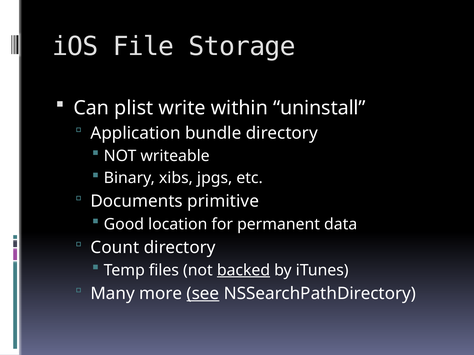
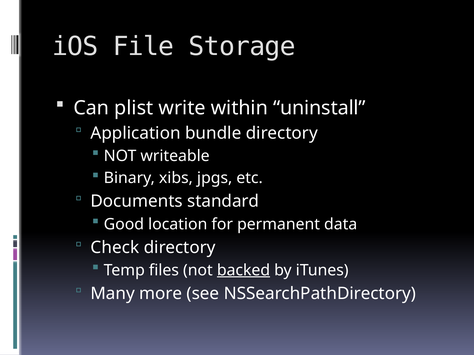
primitive: primitive -> standard
Count: Count -> Check
see underline: present -> none
